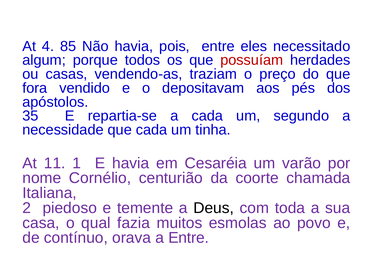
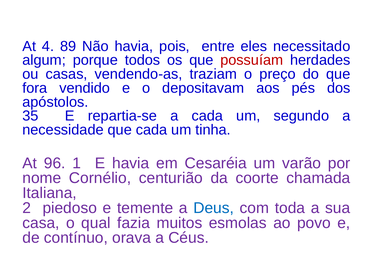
85: 85 -> 89
11: 11 -> 96
Deus colour: black -> blue
a Entre: Entre -> Céus
